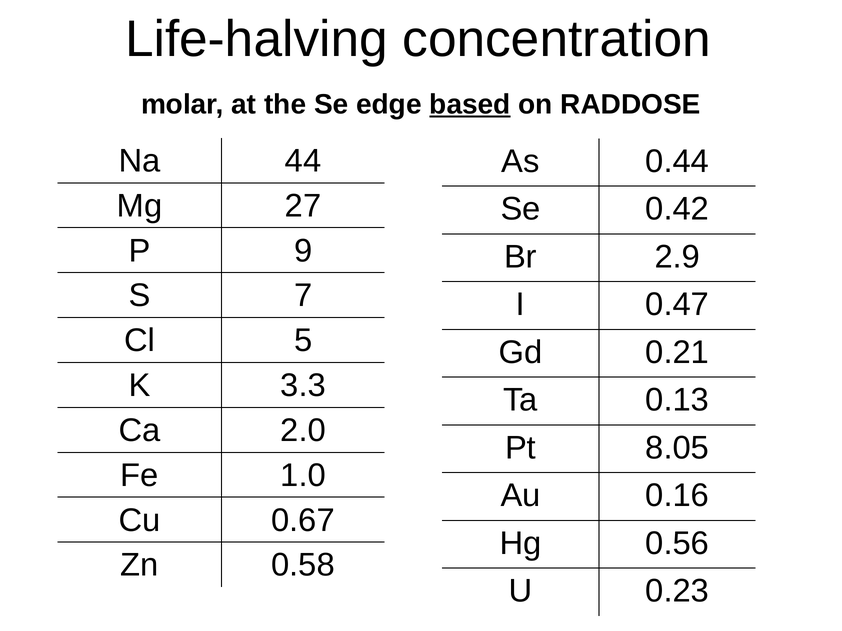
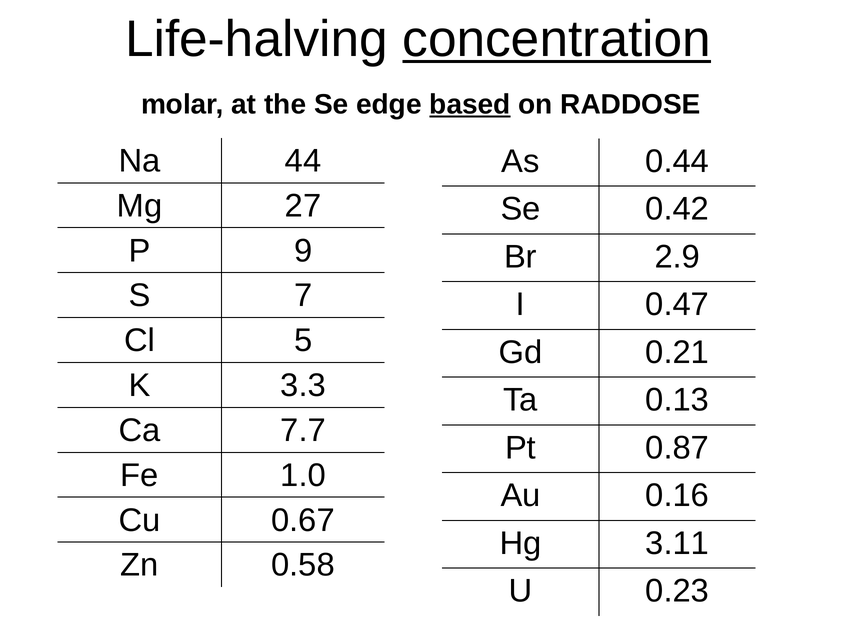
concentration underline: none -> present
2.0: 2.0 -> 7.7
8.05: 8.05 -> 0.87
0.56: 0.56 -> 3.11
